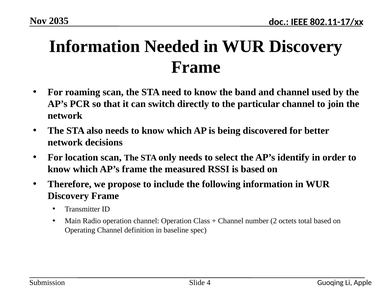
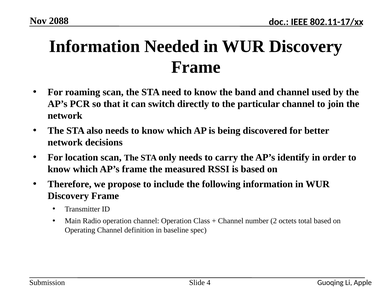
2035: 2035 -> 2088
select: select -> carry
